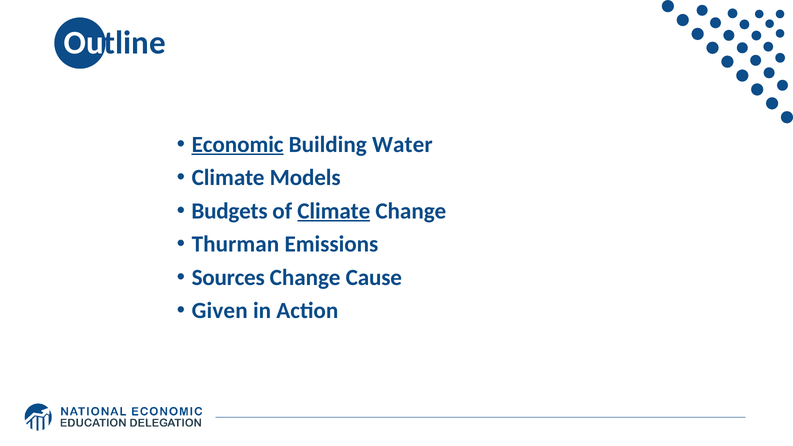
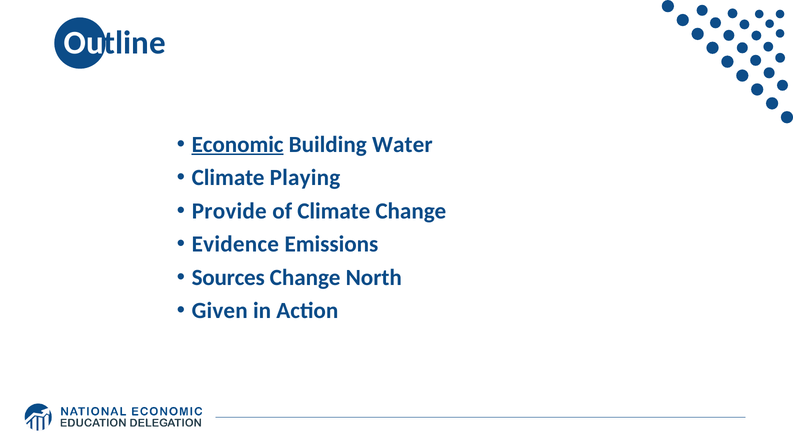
Models: Models -> Playing
Budgets: Budgets -> Provide
Climate at (334, 211) underline: present -> none
Thurman: Thurman -> Evidence
Cause: Cause -> North
